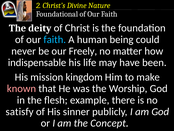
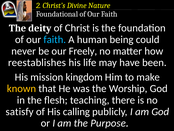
indispensable: indispensable -> reestablishes
known colour: pink -> yellow
example: example -> teaching
sinner: sinner -> calling
Concept: Concept -> Purpose
